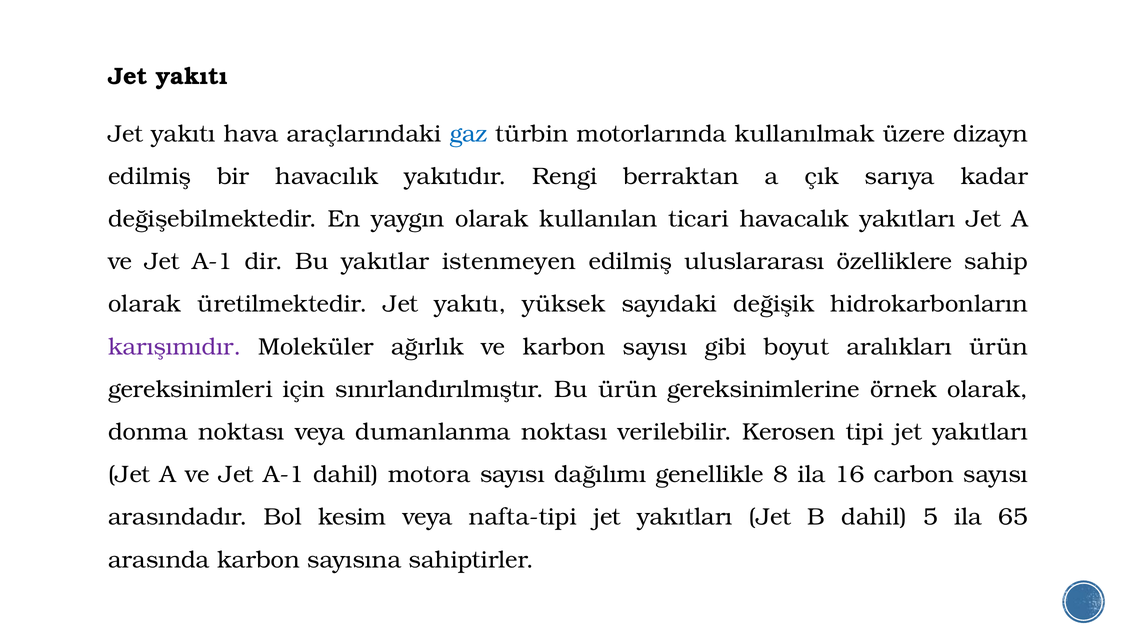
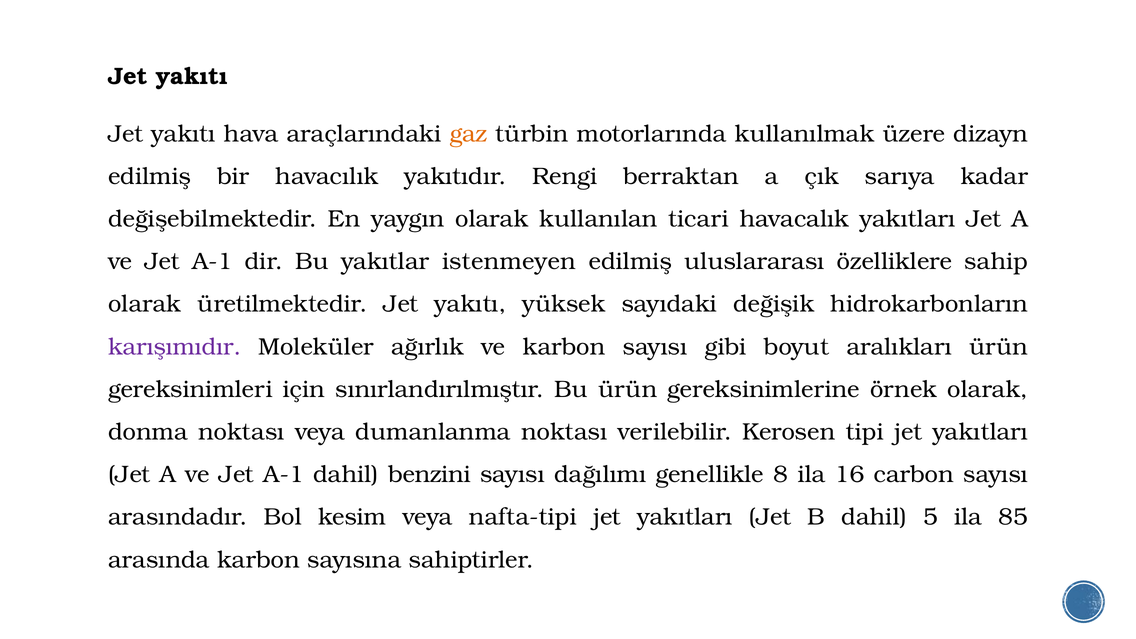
gaz colour: blue -> orange
motora: motora -> benzini
65: 65 -> 85
